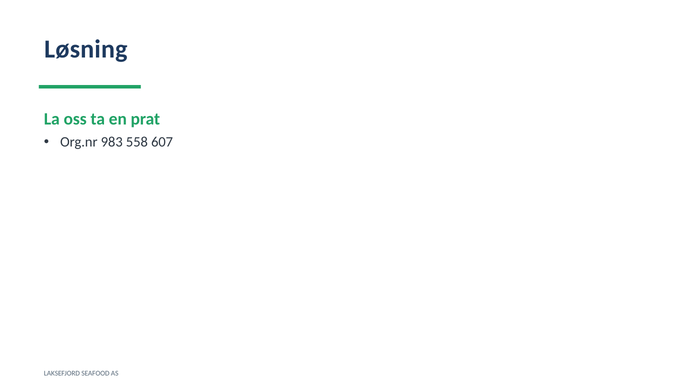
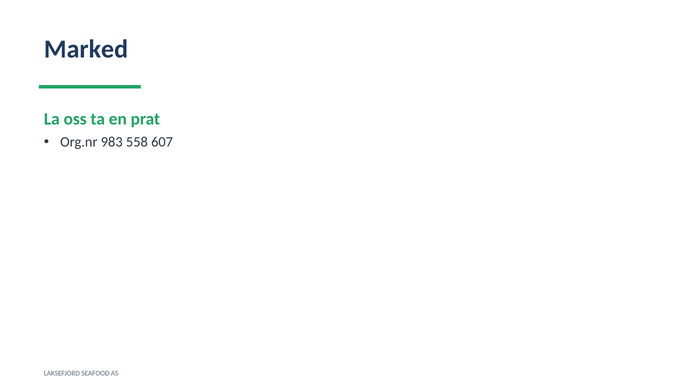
Løsning: Løsning -> Marked
